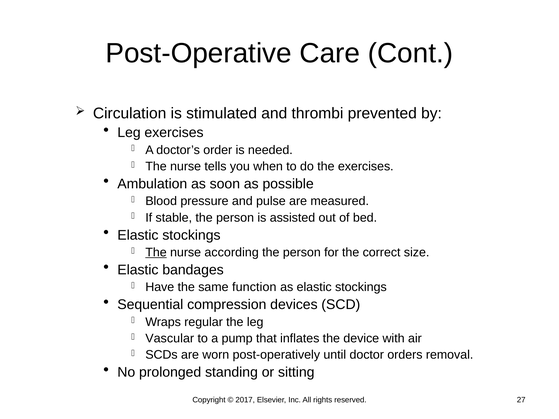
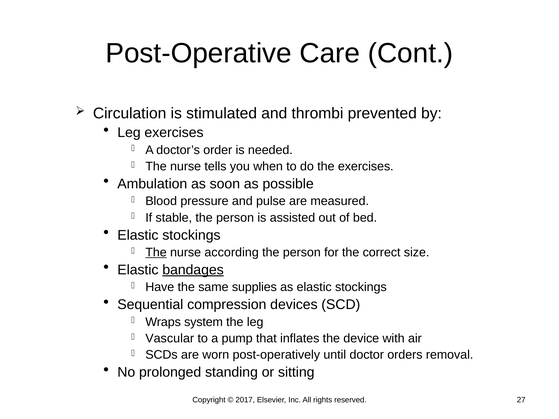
bandages underline: none -> present
function: function -> supplies
regular: regular -> system
